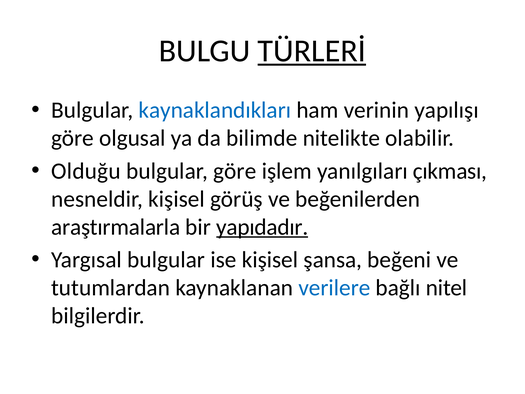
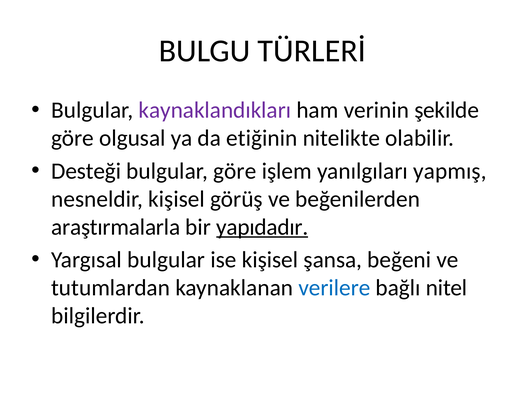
TÜRLERİ underline: present -> none
kaynaklandıkları colour: blue -> purple
yapılışı: yapılışı -> şekilde
bilimde: bilimde -> etiğinin
Olduğu: Olduğu -> Desteği
çıkması: çıkması -> yapmış
